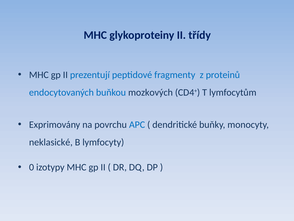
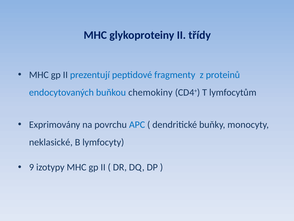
mozkových: mozkových -> chemokiny
0: 0 -> 9
